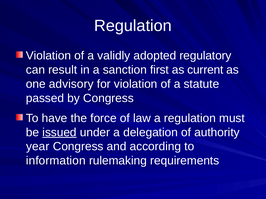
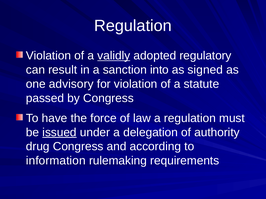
validly underline: none -> present
first: first -> into
current: current -> signed
year: year -> drug
